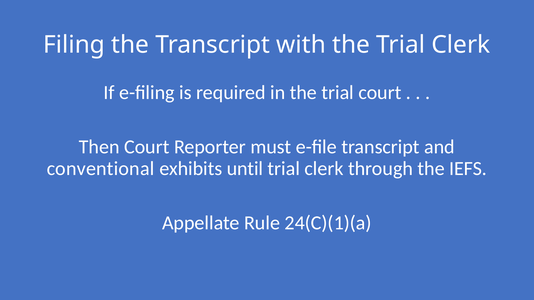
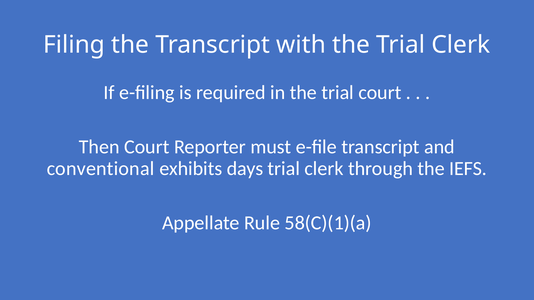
until: until -> days
24(C)(1)(a: 24(C)(1)(a -> 58(C)(1)(a
